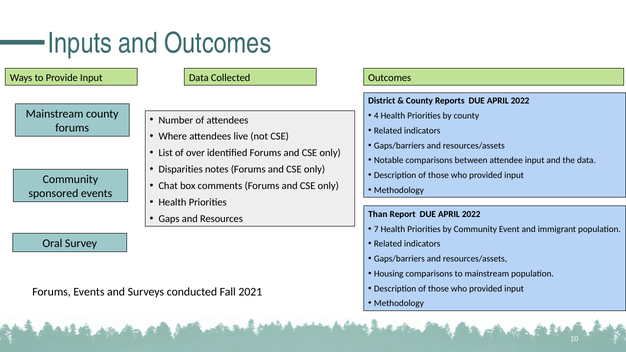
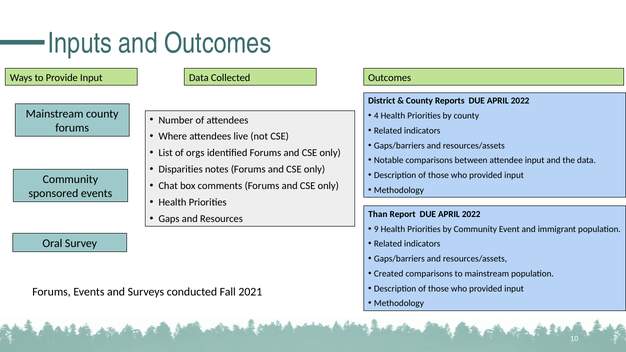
over: over -> orgs
7: 7 -> 9
Housing: Housing -> Created
